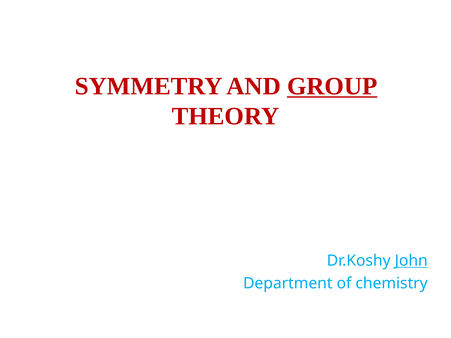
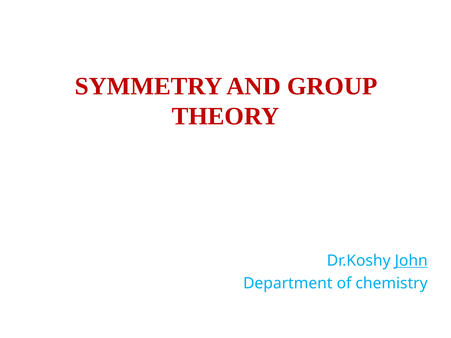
GROUP underline: present -> none
